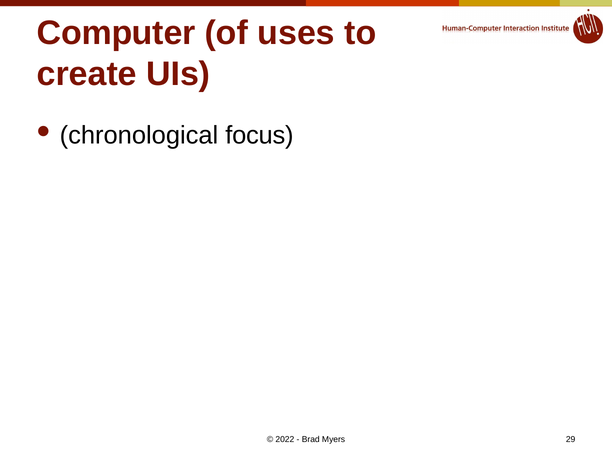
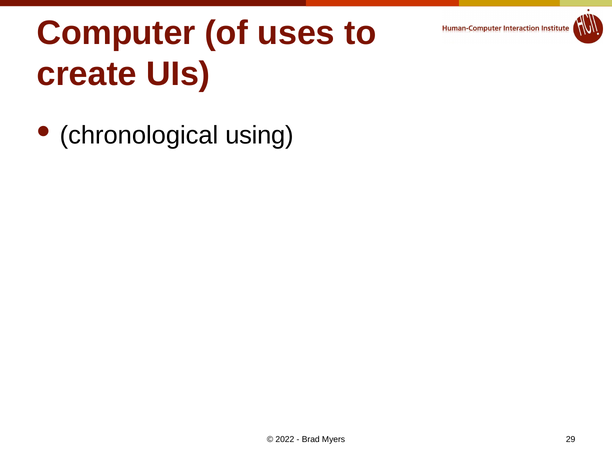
focus: focus -> using
